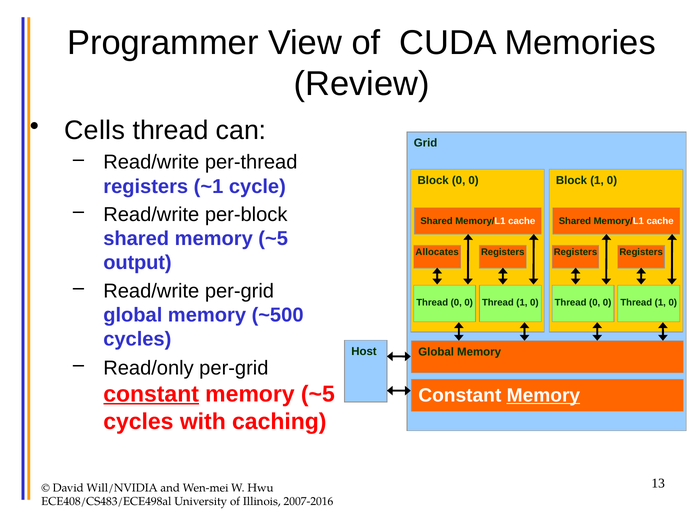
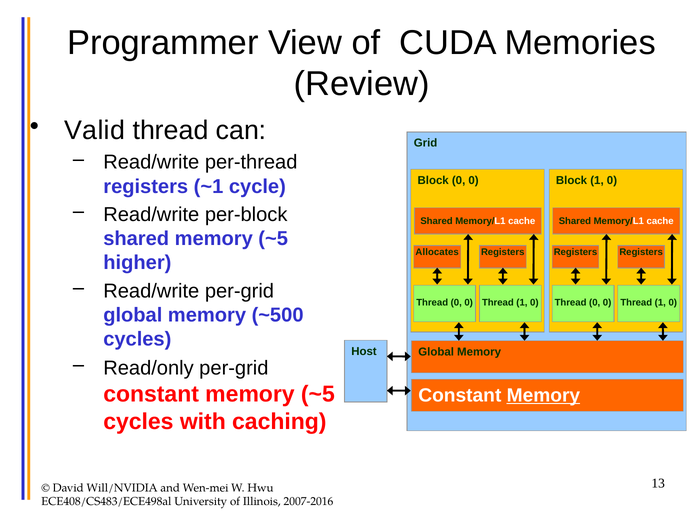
Cells: Cells -> Valid
output: output -> higher
constant at (151, 394) underline: present -> none
